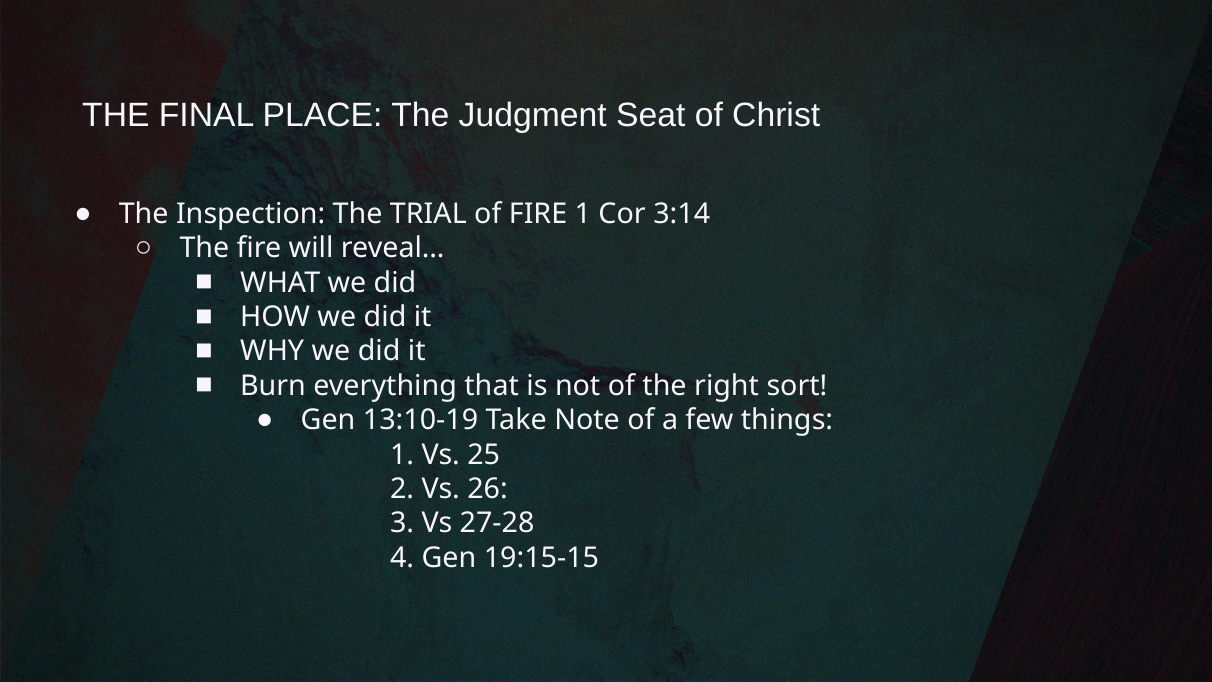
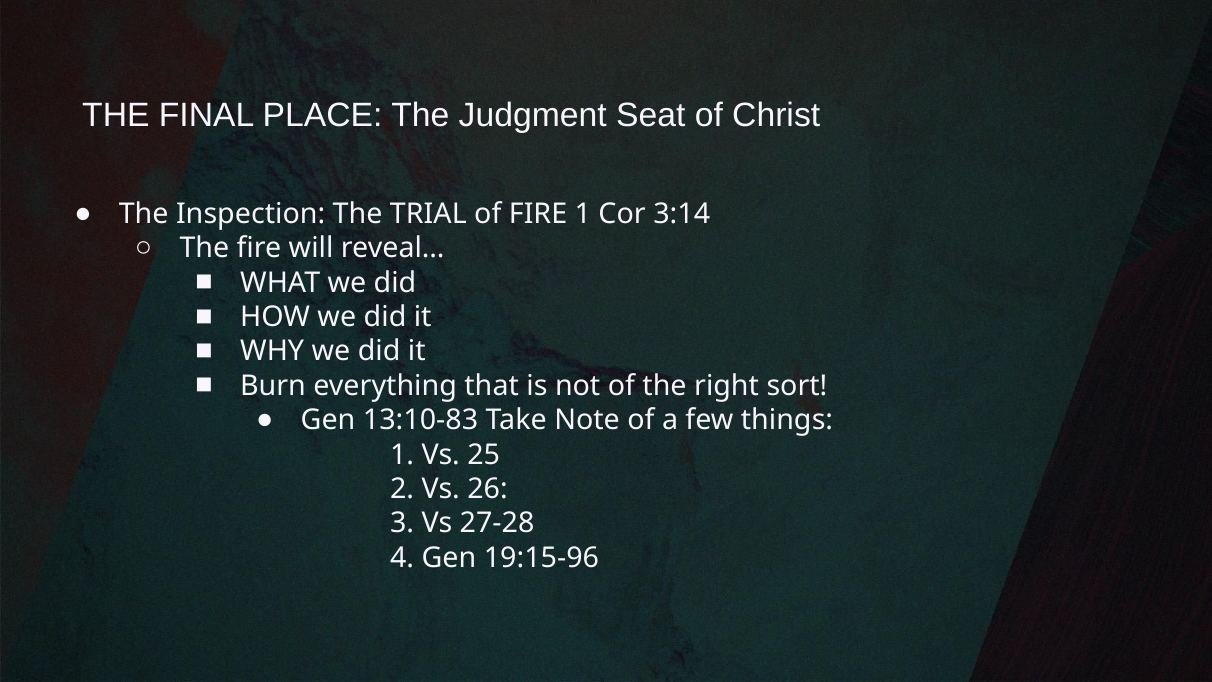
13:10-19: 13:10-19 -> 13:10-83
19:15-15: 19:15-15 -> 19:15-96
